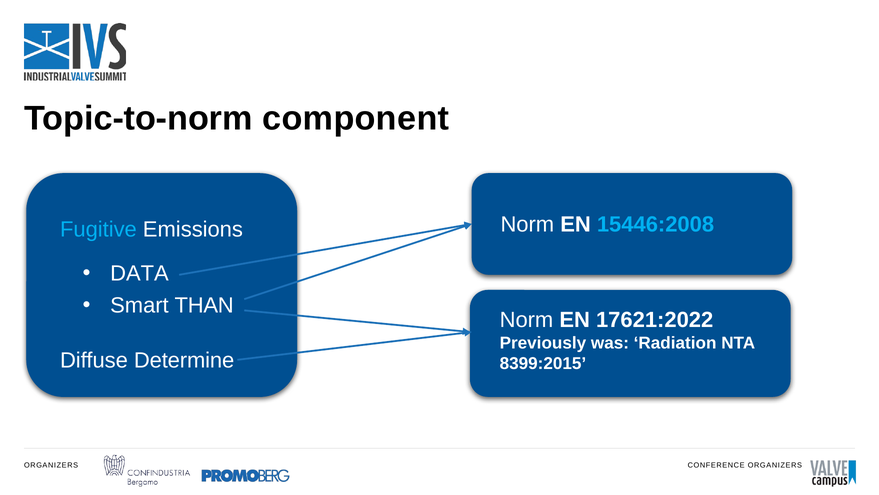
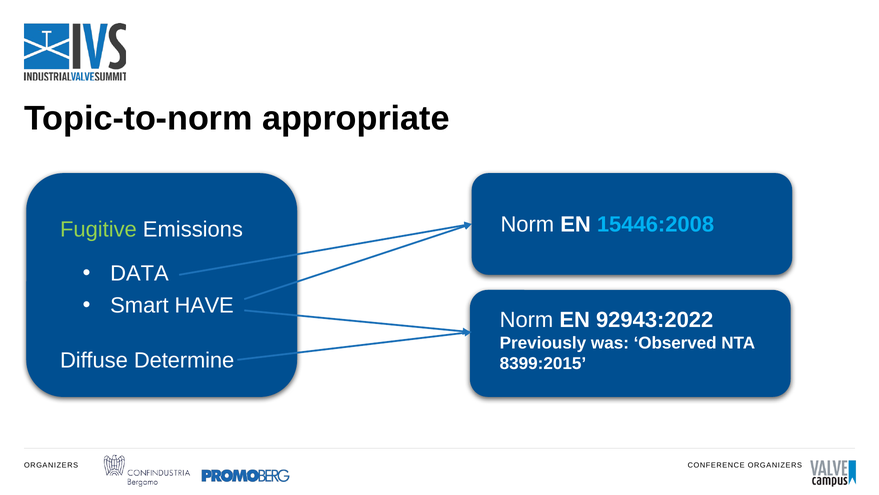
component: component -> appropriate
Fugitive colour: light blue -> light green
THAN: THAN -> HAVE
17621:2022: 17621:2022 -> 92943:2022
Radiation: Radiation -> Observed
